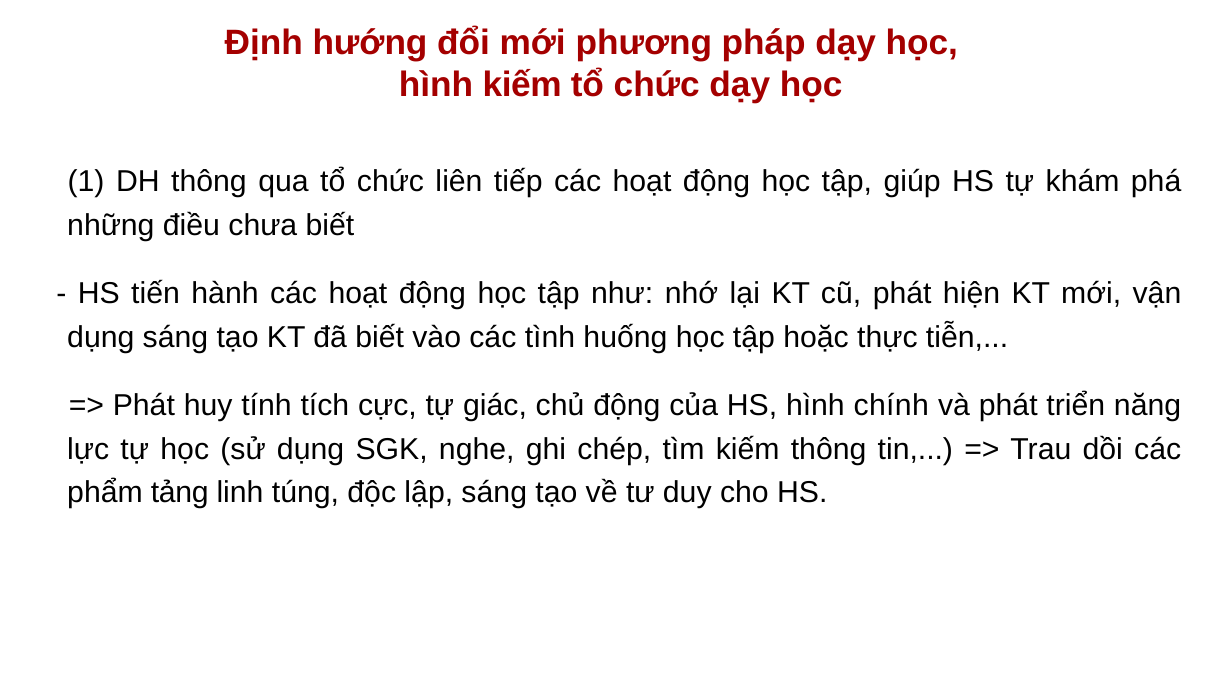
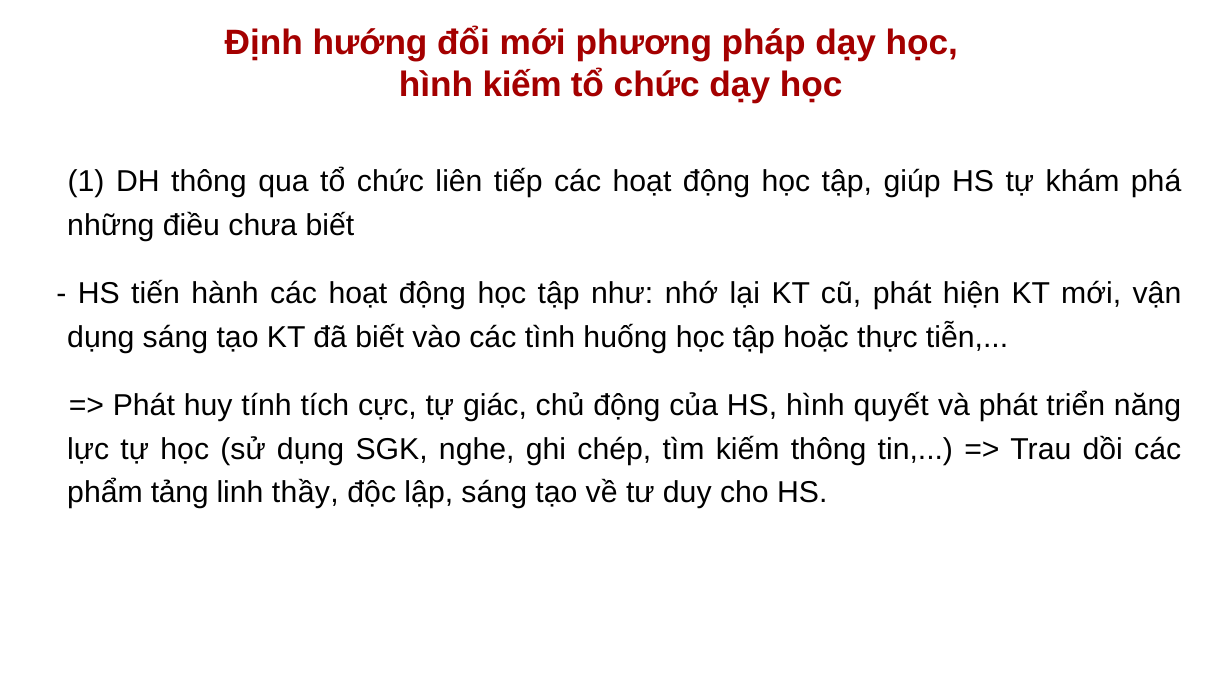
chính: chính -> quyết
túng: túng -> thầy
